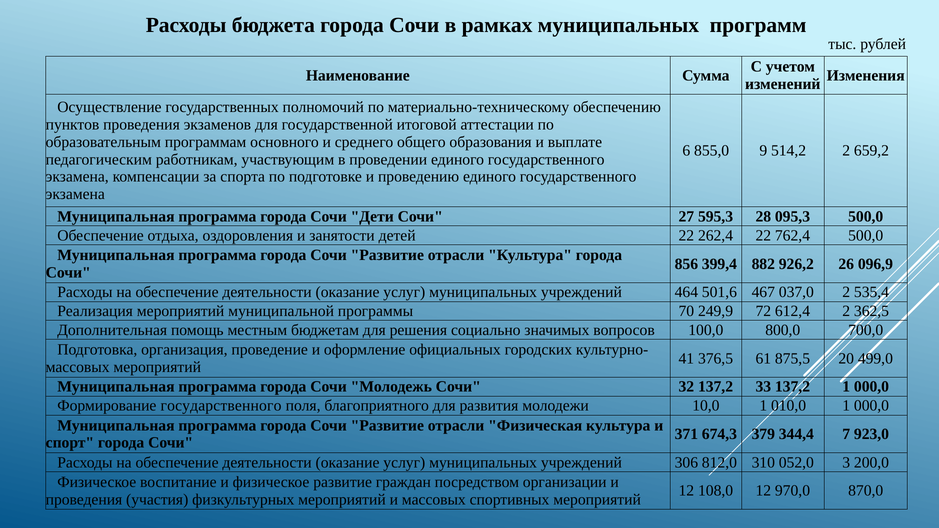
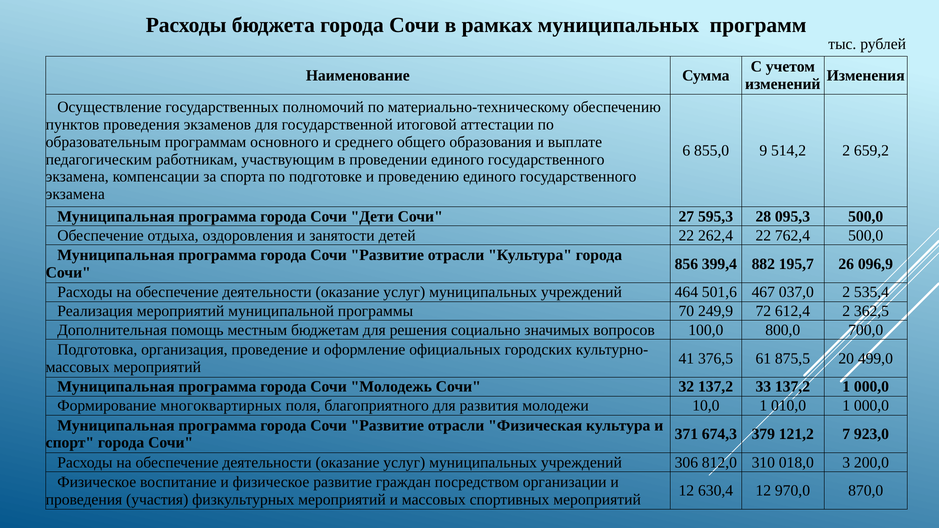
926,2: 926,2 -> 195,7
Формирование государственного: государственного -> многоквартирных
344,4: 344,4 -> 121,2
052,0: 052,0 -> 018,0
108,0: 108,0 -> 630,4
